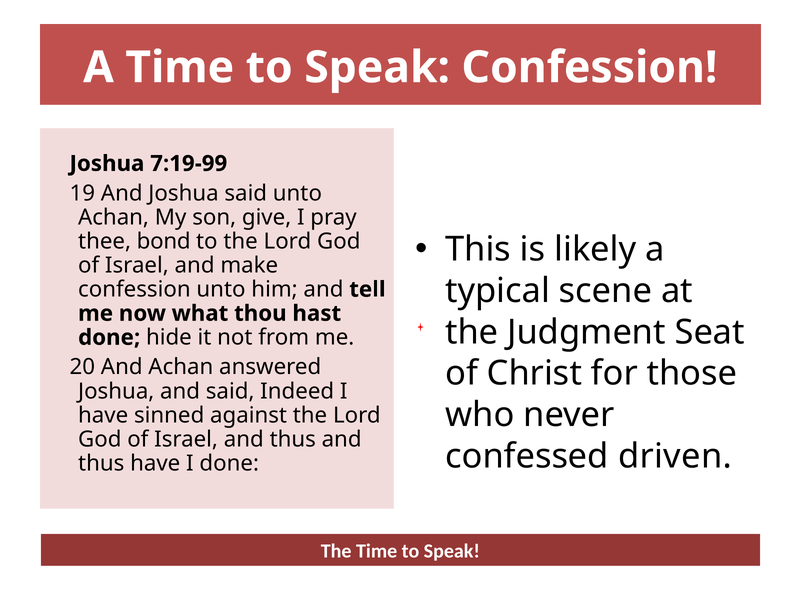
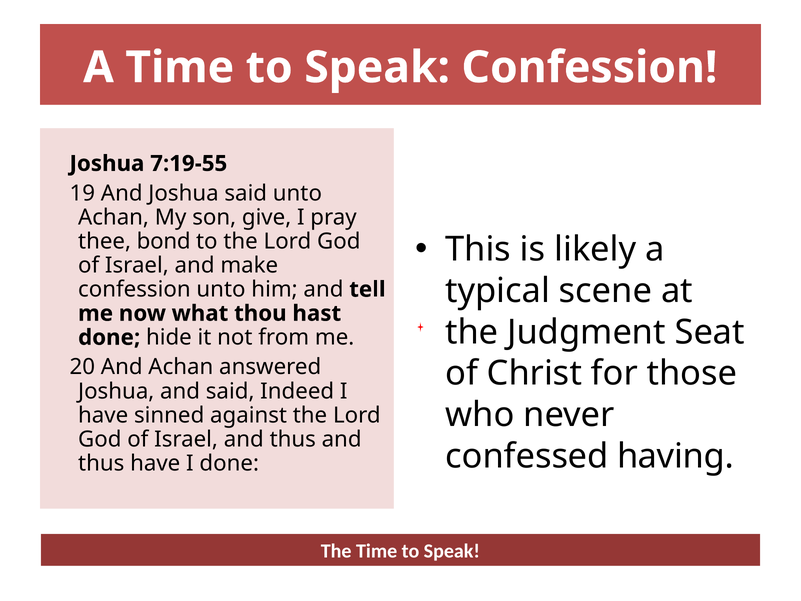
7:19-99: 7:19-99 -> 7:19-55
driven: driven -> having
